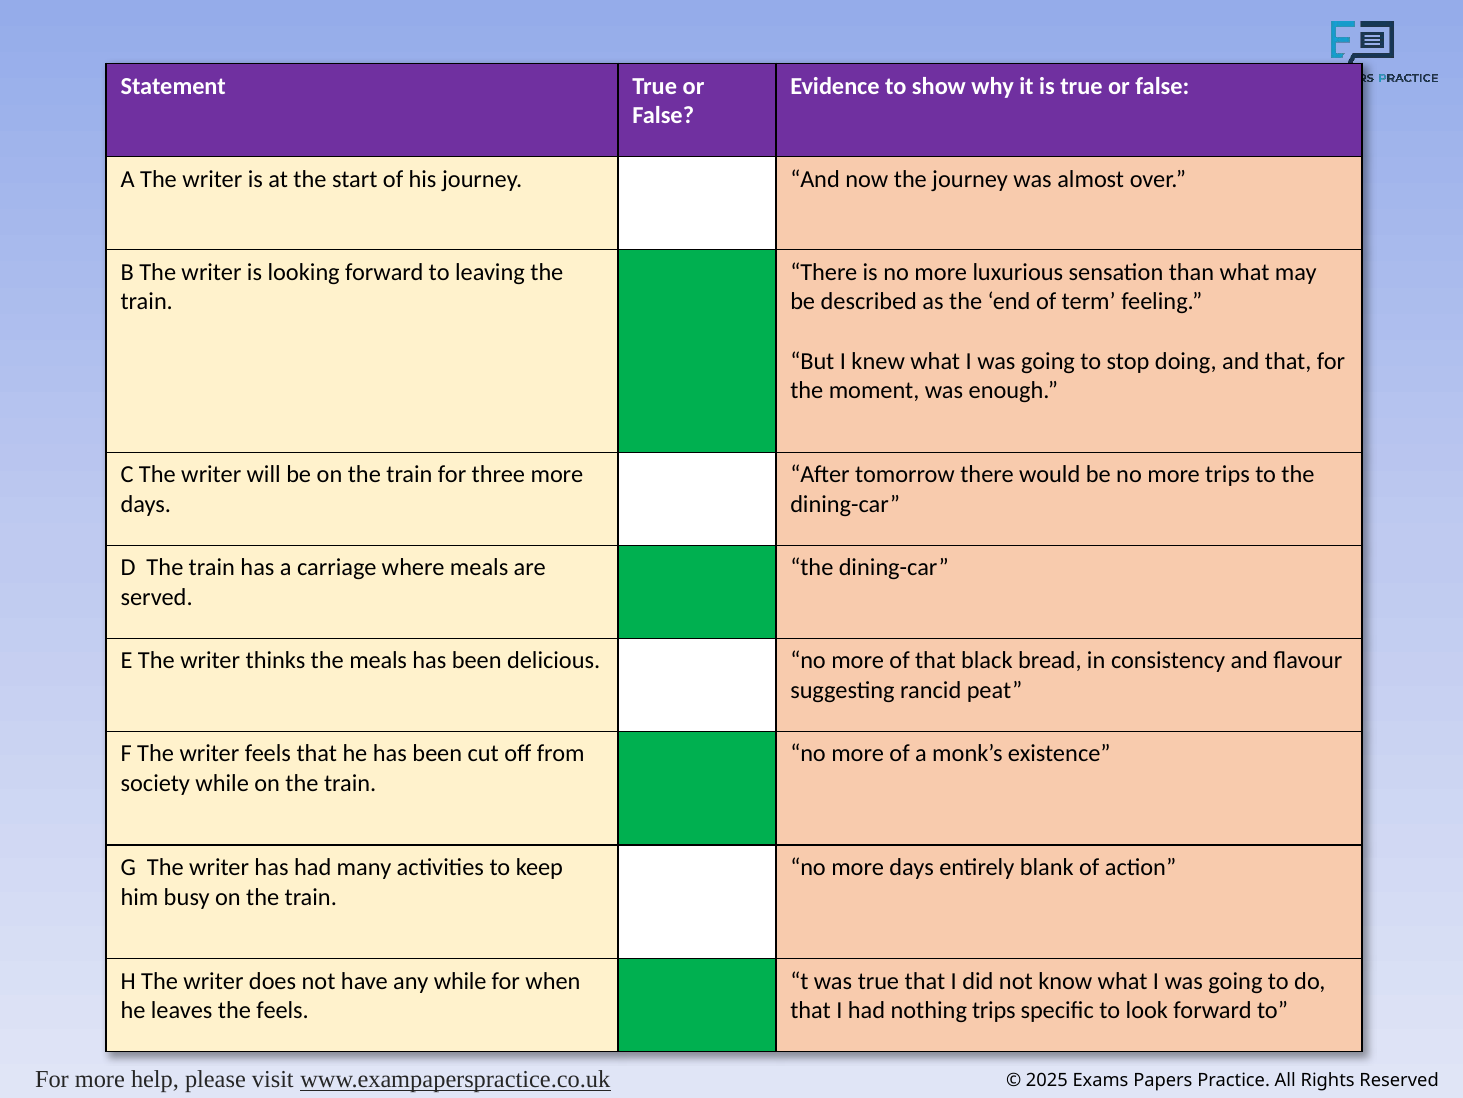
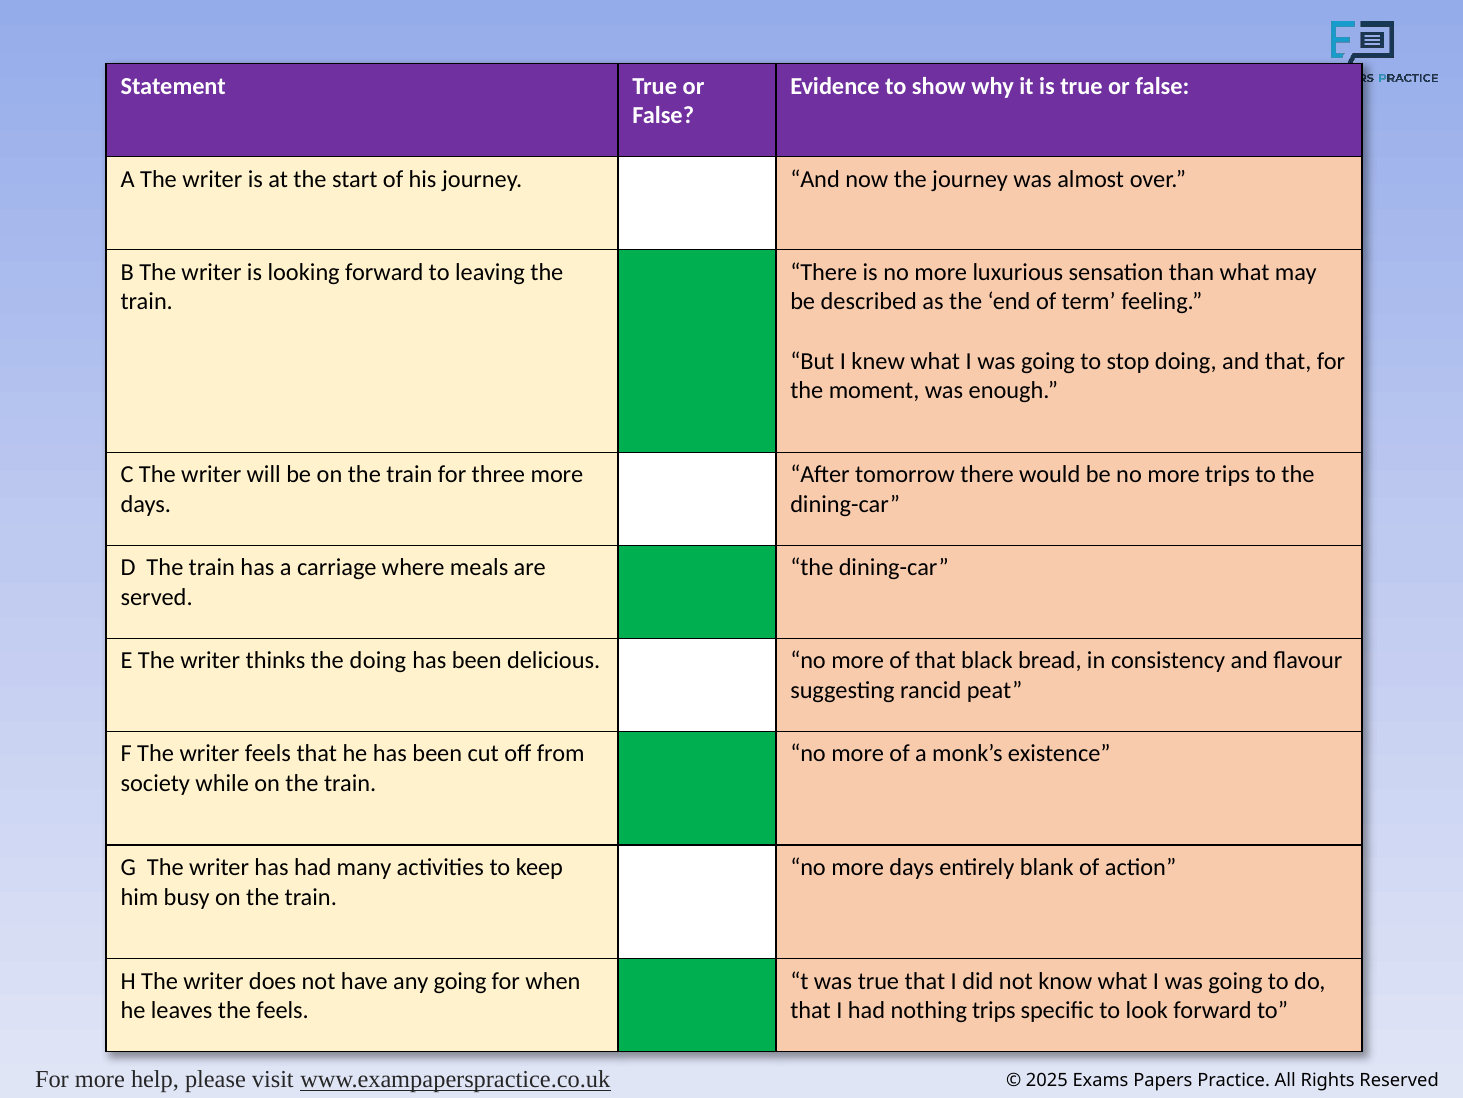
the meals: meals -> doing
any while: while -> going
